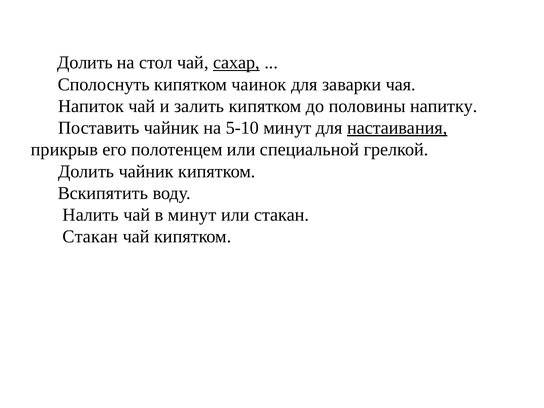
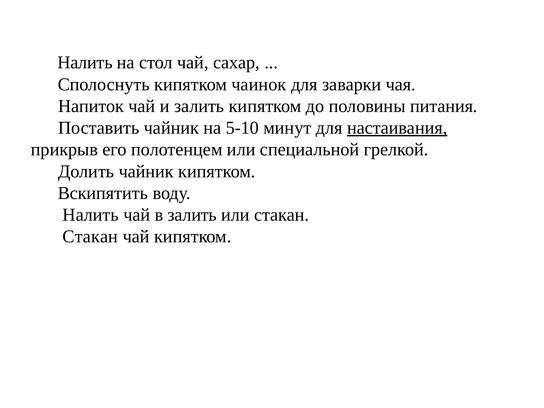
Долить at (85, 63): Долить -> Налить
сахар underline: present -> none
напитку: напитку -> питания
в минут: минут -> залить
